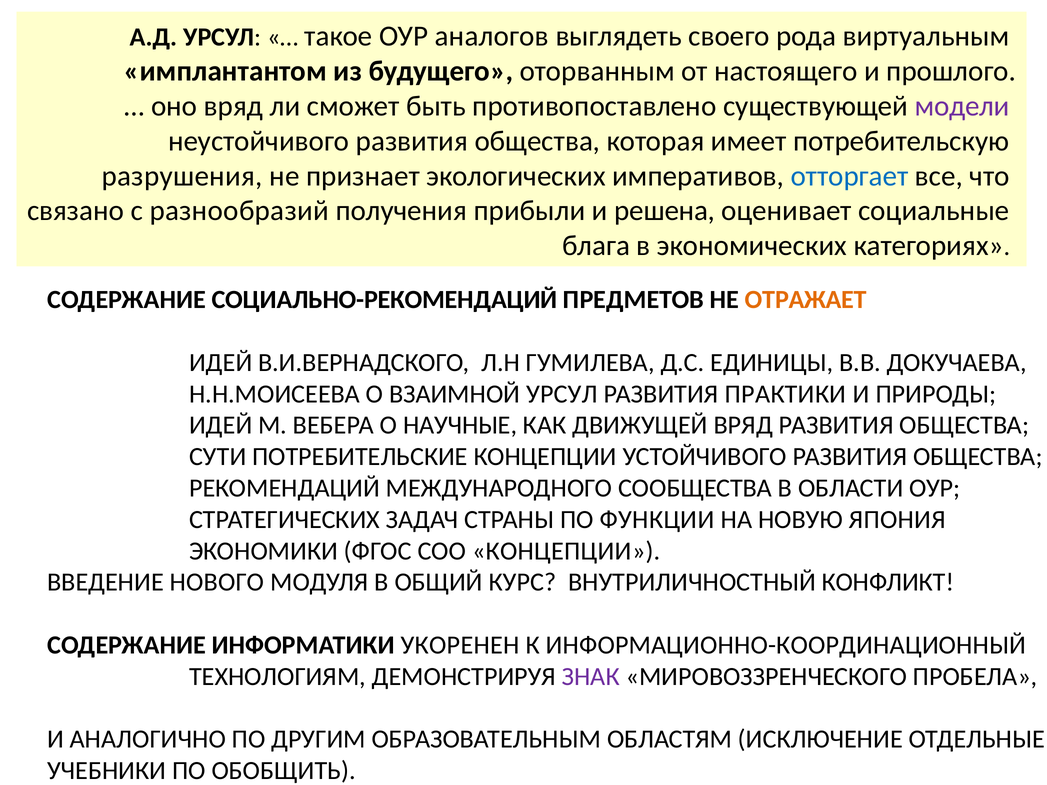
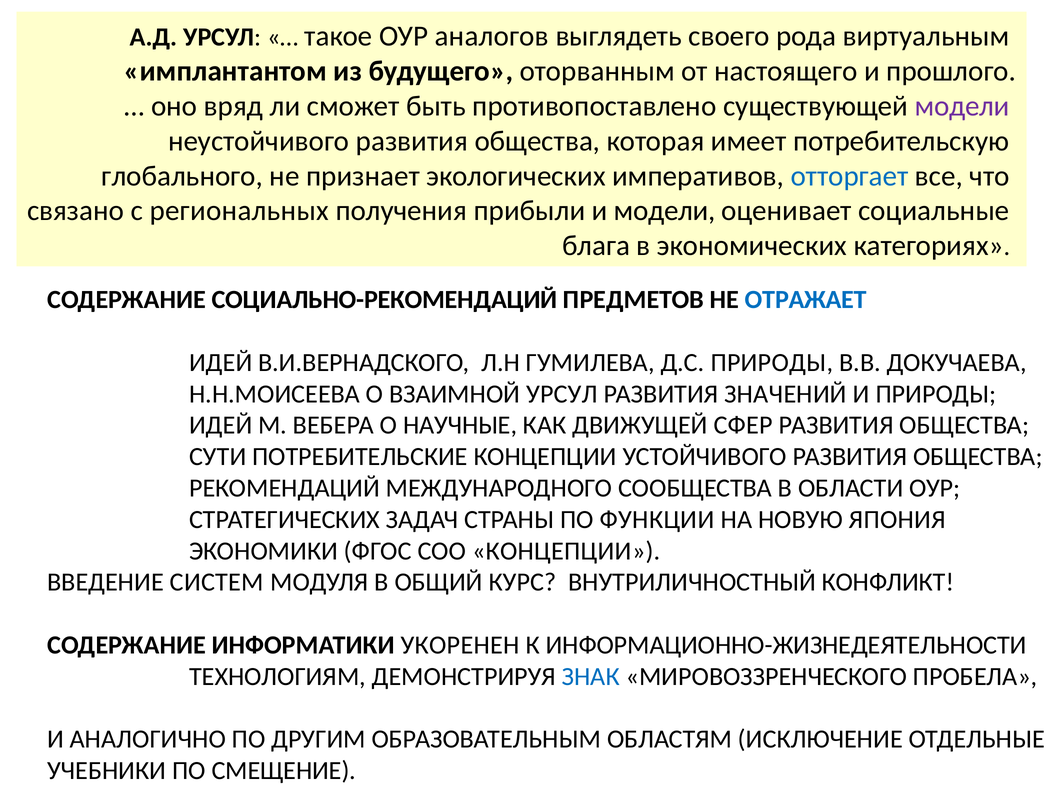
разрушения: разрушения -> глобального
разнообразий: разнообразий -> региональных
и решена: решена -> модели
ОТРАЖАЕТ colour: orange -> blue
Д.С ЕДИНИЦЫ: ЕДИНИЦЫ -> ПРИРОДЫ
ПРАКТИКИ: ПРАКТИКИ -> ЗНАЧЕНИЙ
ДВИЖУЩЕЙ ВРЯД: ВРЯД -> СФЕР
НОВОГО: НОВОГО -> СИСТЕМ
ИНФОРМАЦИОННО-КООРДИНАЦИОННЫЙ: ИНФОРМАЦИОННО-КООРДИНАЦИОННЫЙ -> ИНФОРМАЦИОННО-ЖИЗНЕДЕЯТЕЛЬНОСТИ
ЗНАК colour: purple -> blue
ОБОБЩИТЬ: ОБОБЩИТЬ -> СМЕЩЕНИЕ
